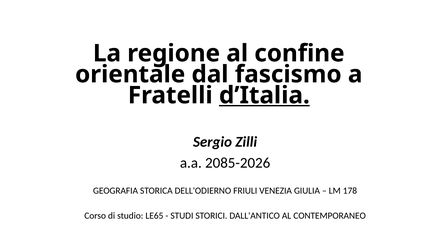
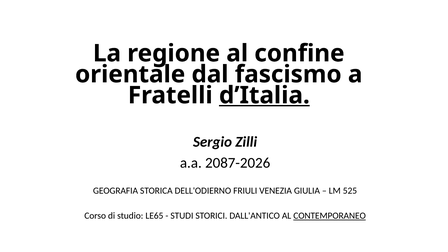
2085-2026: 2085-2026 -> 2087-2026
178: 178 -> 525
CONTEMPORANEO underline: none -> present
